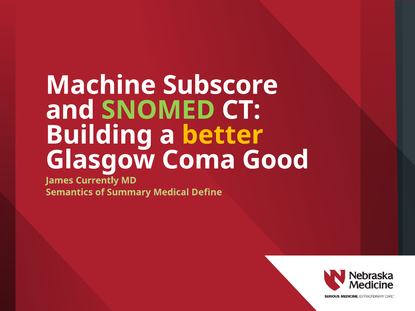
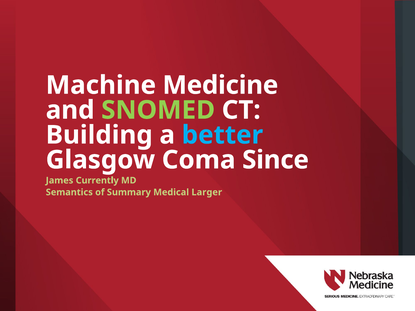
Subscore: Subscore -> Medicine
better colour: yellow -> light blue
Good: Good -> Since
Define: Define -> Larger
